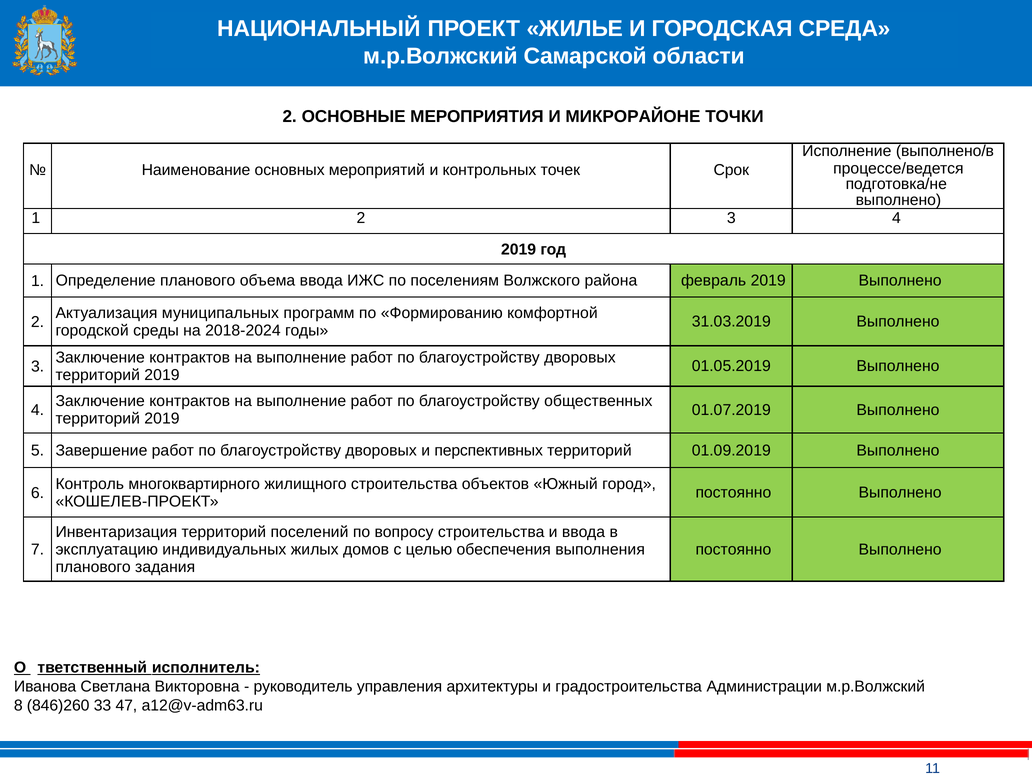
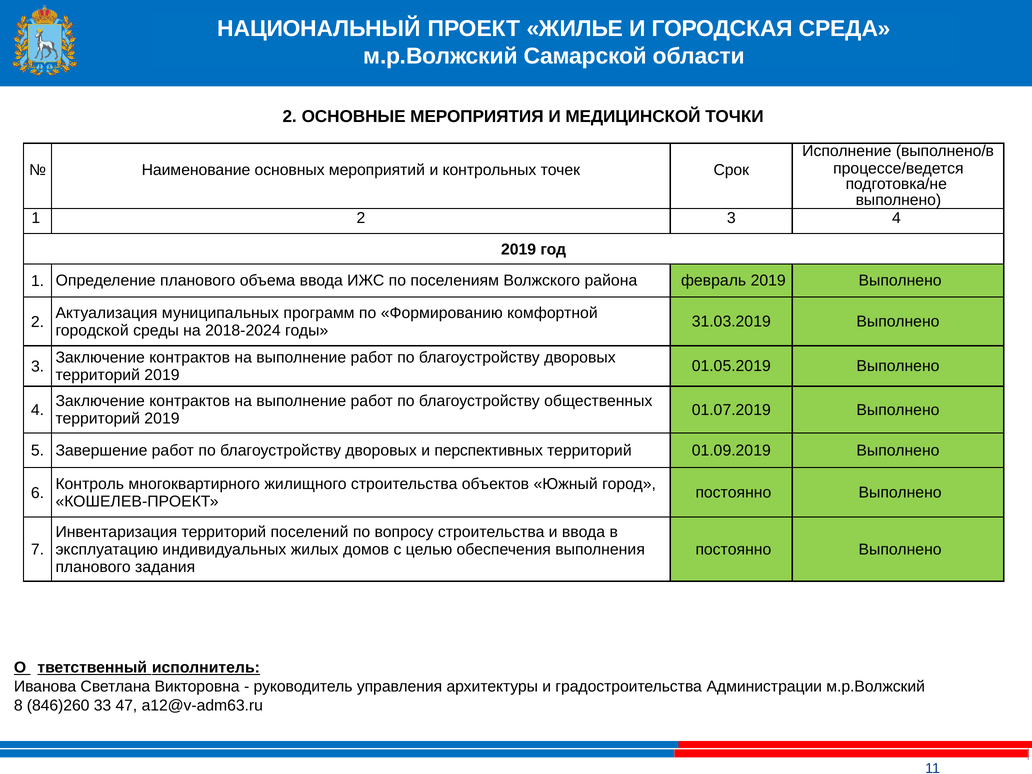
МИКРОРАЙОНЕ: МИКРОРАЙОНЕ -> МЕДИЦИНСКОЙ
